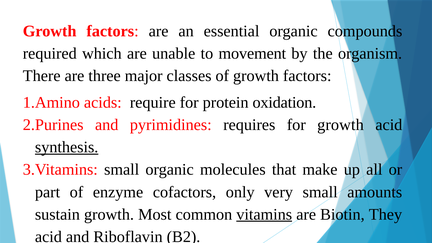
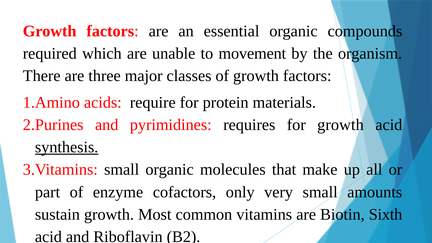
oxidation: oxidation -> materials
vitamins underline: present -> none
They: They -> Sixth
